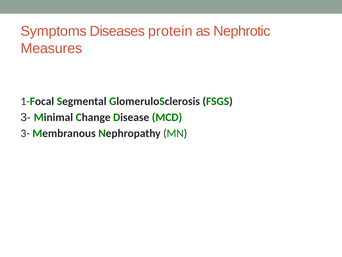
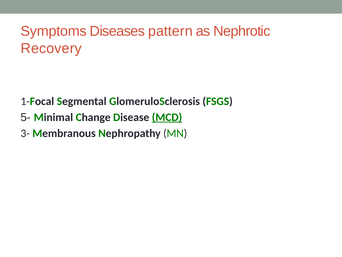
protein: protein -> pattern
Measures: Measures -> Recovery
3- at (26, 117): 3- -> 5-
MCD underline: none -> present
